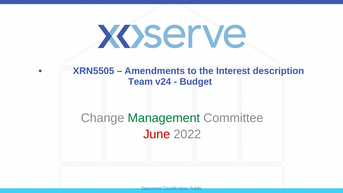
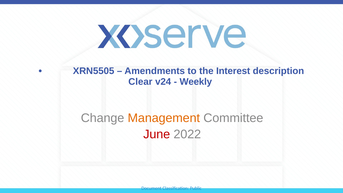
Team: Team -> Clear
Budget: Budget -> Weekly
Management colour: green -> orange
